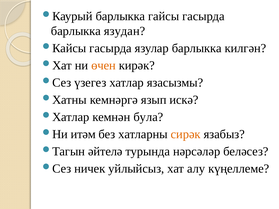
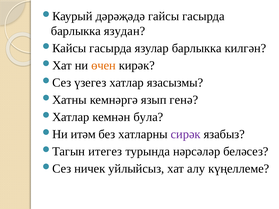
барлыкка at (120, 16): барлыкка -> дәрәҗәдә
искә: искә -> генә
сирәк colour: orange -> purple
әйтелә: әйтелә -> итегез
